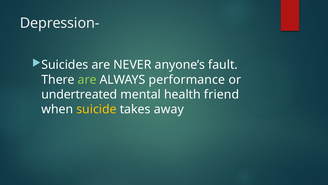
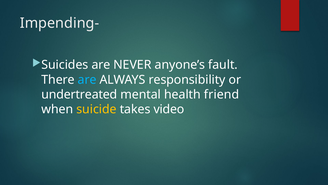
Depression-: Depression- -> Impending-
are at (87, 79) colour: light green -> light blue
performance: performance -> responsibility
away: away -> video
